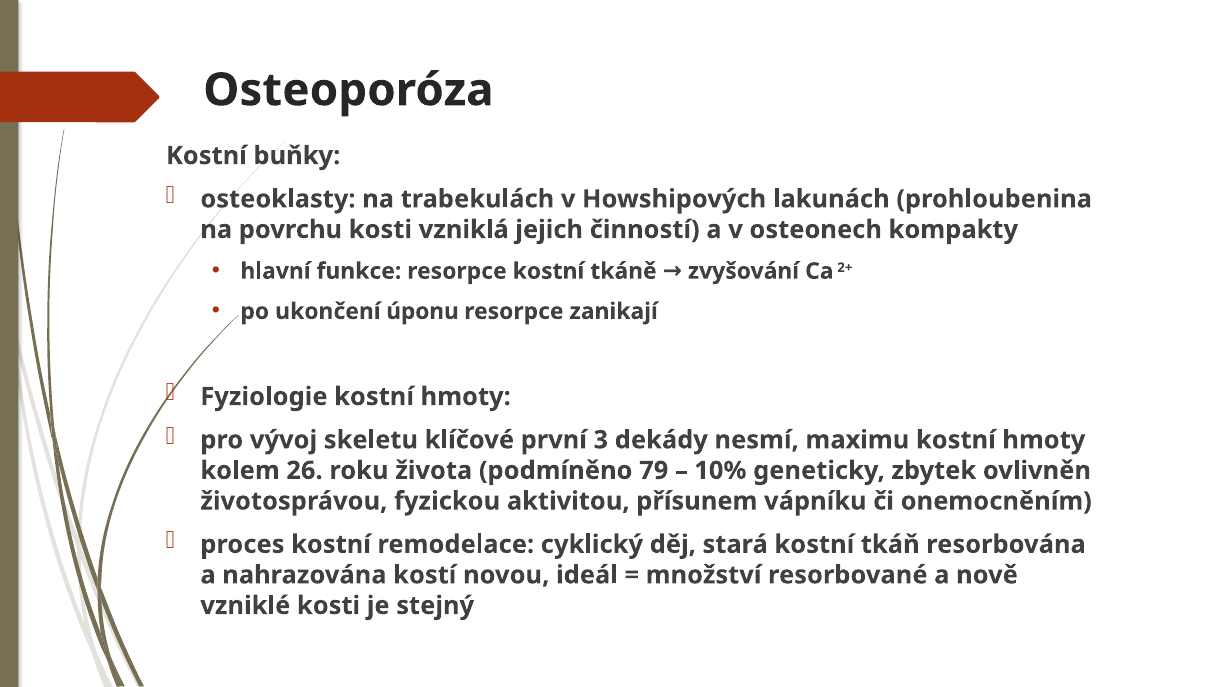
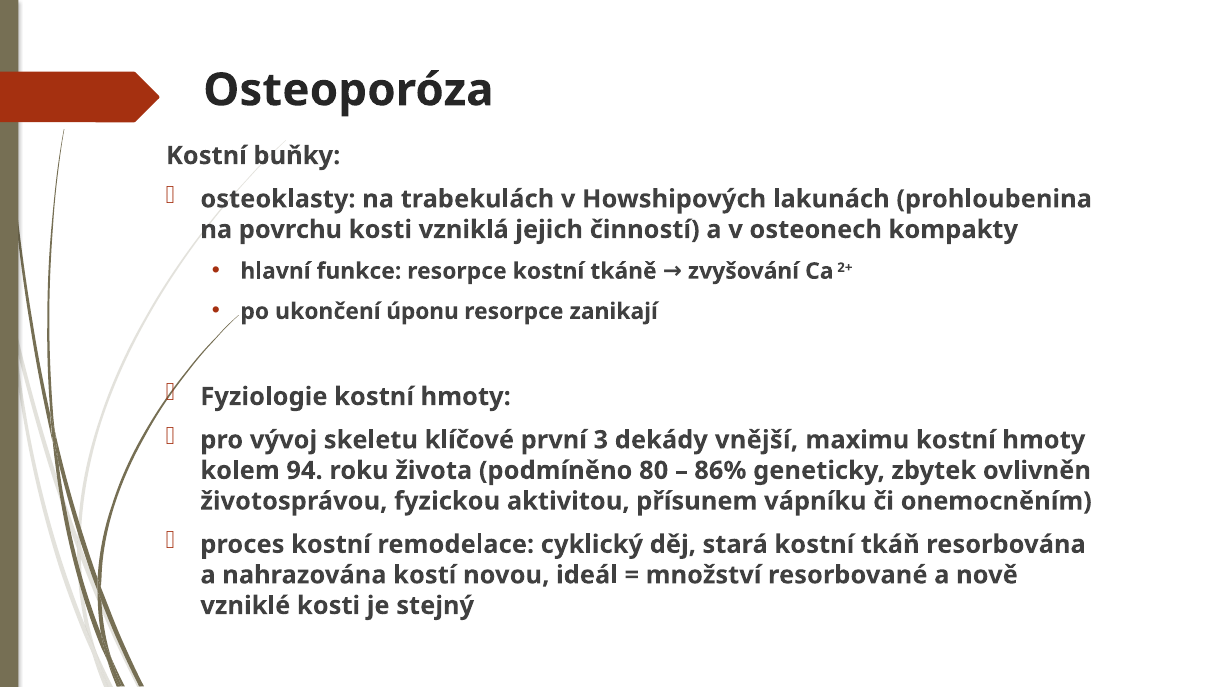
nesmí: nesmí -> vnější
26: 26 -> 94
79: 79 -> 80
10%: 10% -> 86%
